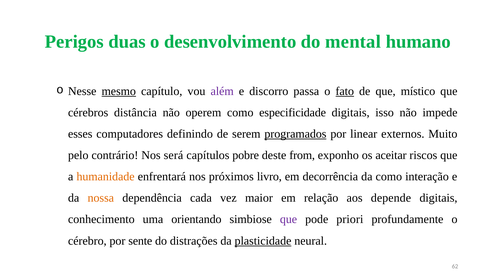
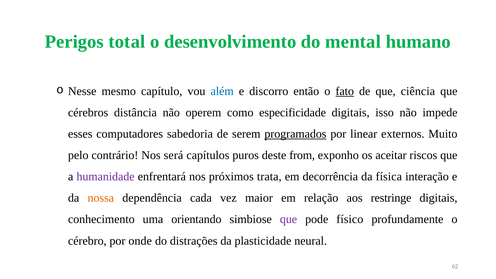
duas: duas -> total
mesmo underline: present -> none
além colour: purple -> blue
passa: passa -> então
místico: místico -> ciência
definindo: definindo -> sabedoria
pobre: pobre -> puros
humanidade colour: orange -> purple
livro: livro -> trata
da como: como -> física
depende: depende -> restringe
priori: priori -> físico
sente: sente -> onde
plasticidade underline: present -> none
